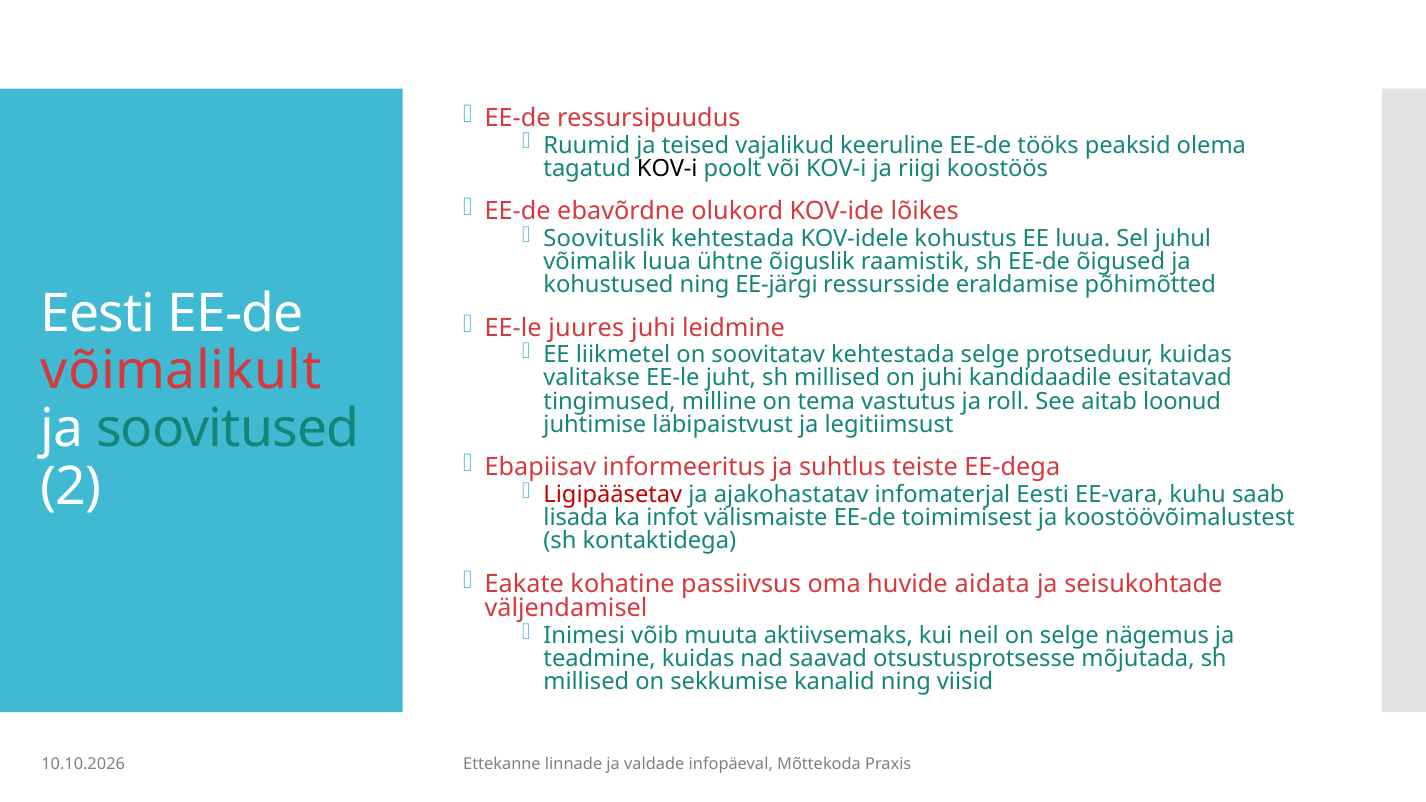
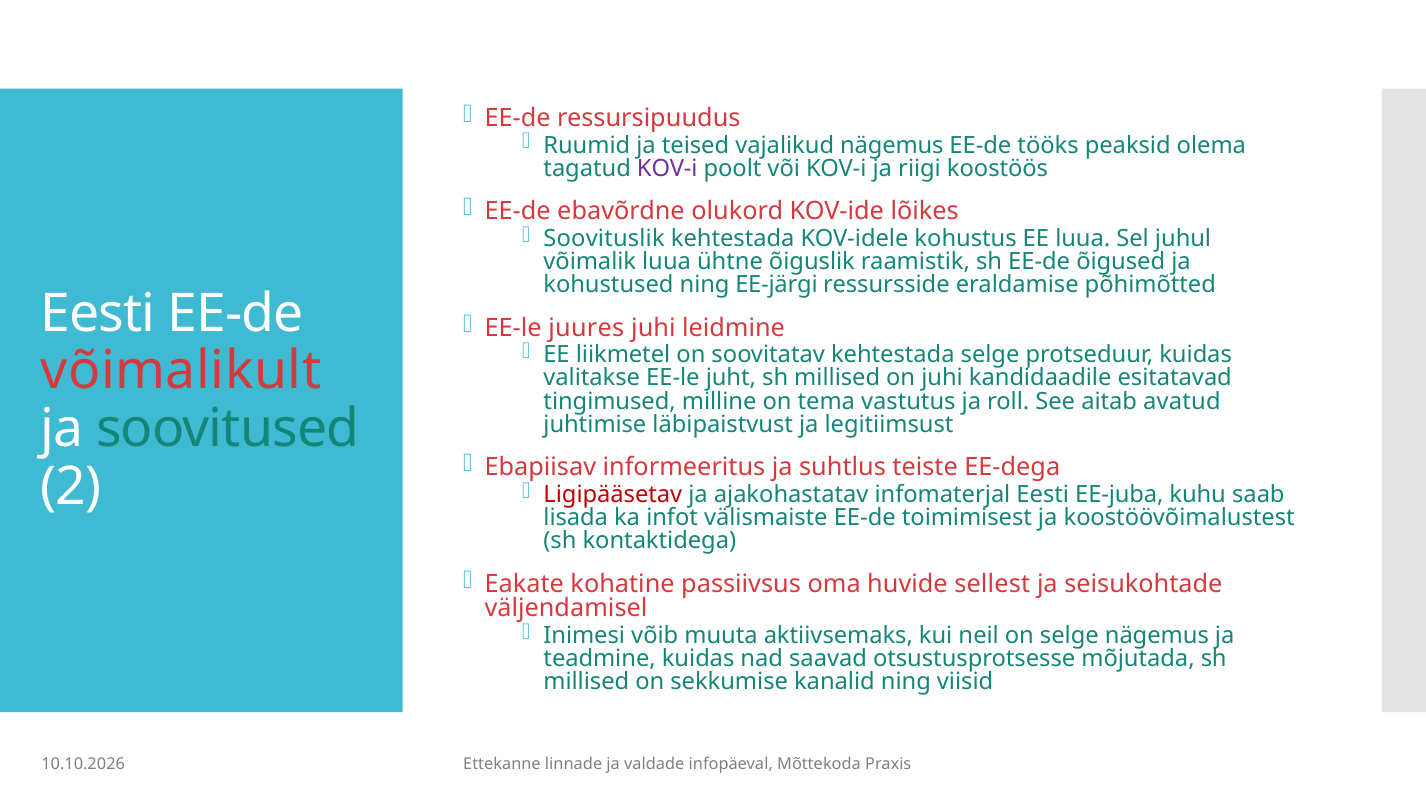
vajalikud keeruline: keeruline -> nägemus
KOV-i at (667, 168) colour: black -> purple
loonud: loonud -> avatud
EE-vara: EE-vara -> EE-juba
aidata: aidata -> sellest
